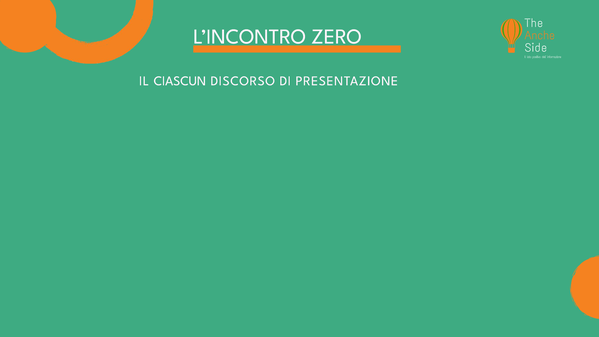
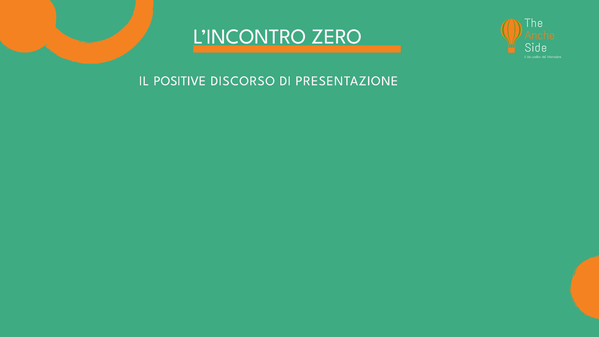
CIASCUN: CIASCUN -> POSITIVE
